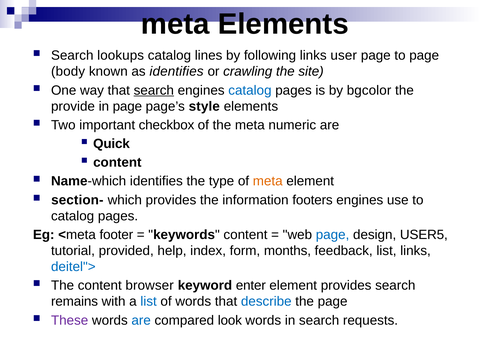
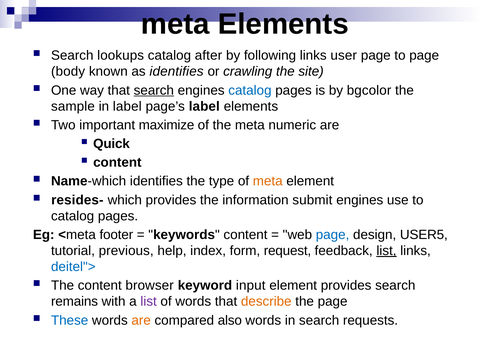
lines: lines -> after
provide: provide -> sample
in page: page -> label
page’s style: style -> label
checkbox: checkbox -> maximize
section-: section- -> resides-
footers: footers -> submit
provided: provided -> previous
months: months -> request
list at (386, 251) underline: none -> present
enter: enter -> input
list at (149, 302) colour: blue -> purple
describe colour: blue -> orange
These colour: purple -> blue
are at (141, 321) colour: blue -> orange
look: look -> also
